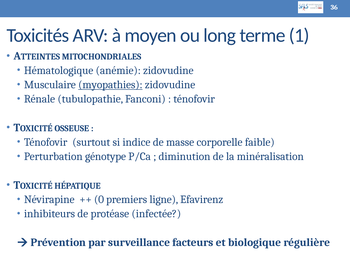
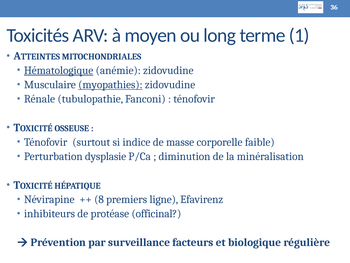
Hématologique underline: none -> present
génotype: génotype -> dysplasie
0: 0 -> 8
infectée: infectée -> officinal
